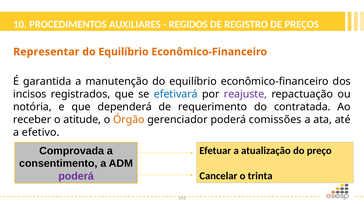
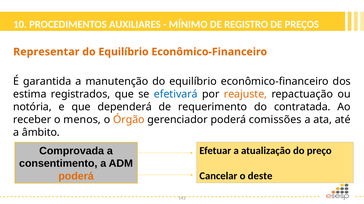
REGIDOS: REGIDOS -> MÍNIMO
incisos: incisos -> estima
reajuste colour: purple -> orange
atitude: atitude -> menos
efetivo: efetivo -> âmbito
poderá at (76, 177) colour: purple -> orange
trinta: trinta -> deste
